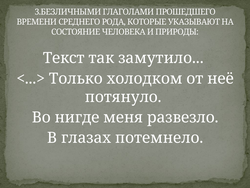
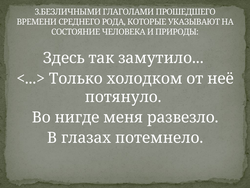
Текст: Текст -> Здесь
